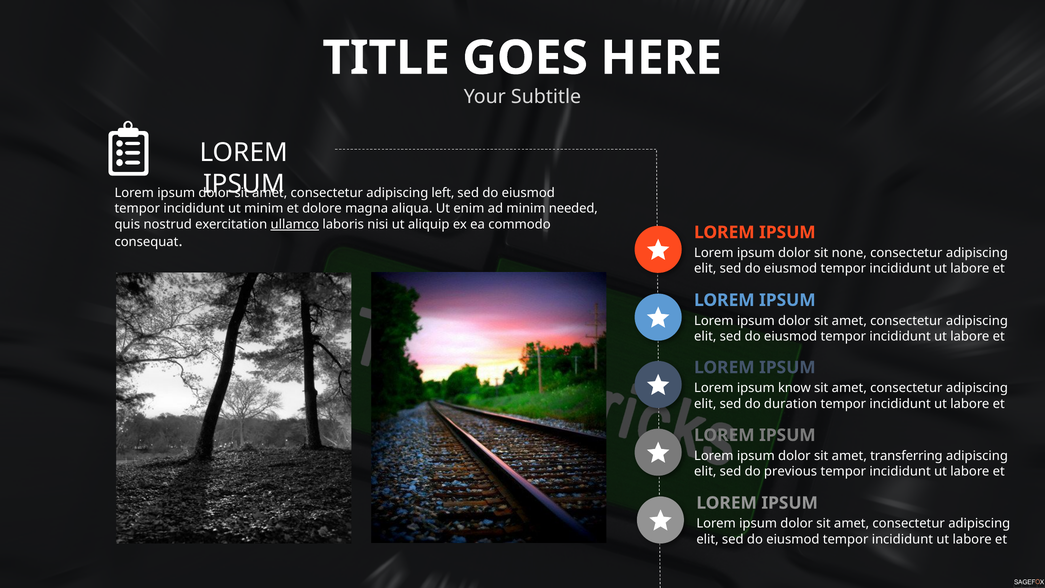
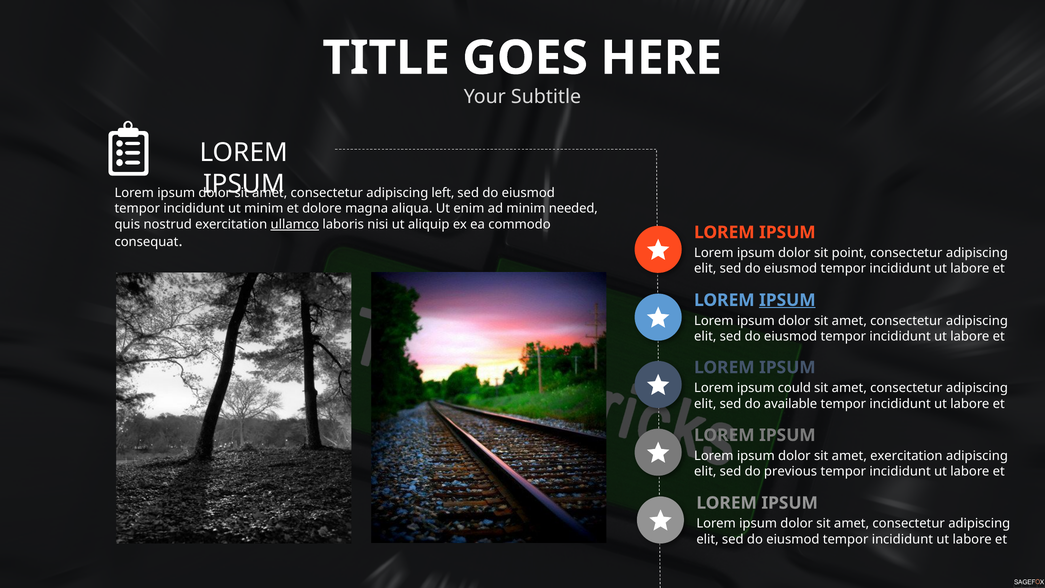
none: none -> point
IPSUM at (787, 300) underline: none -> present
know: know -> could
duration: duration -> available
amet transferring: transferring -> exercitation
